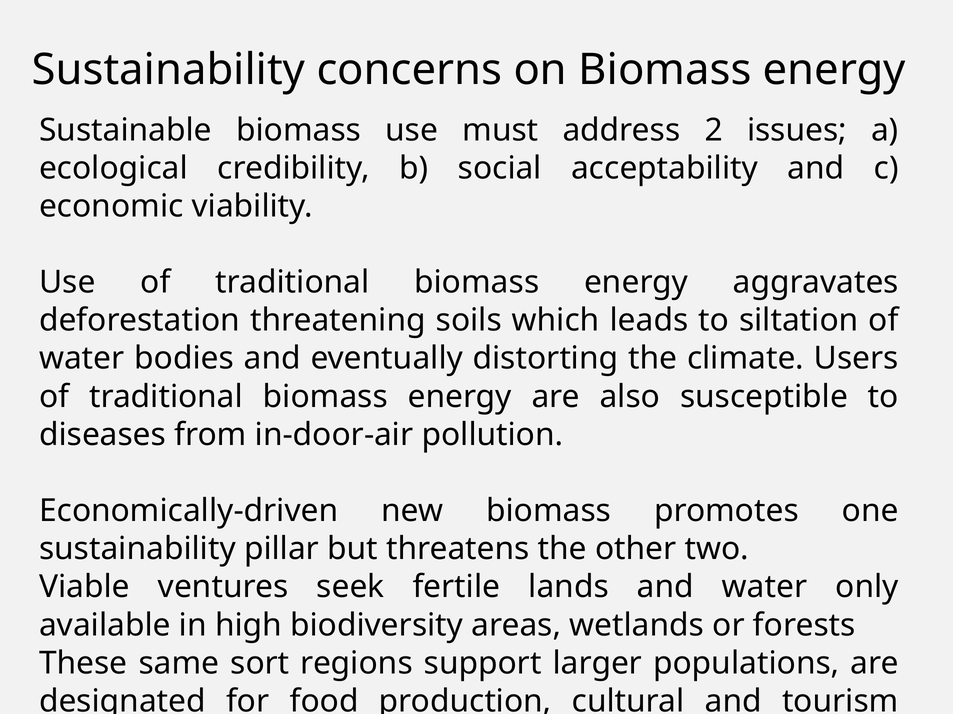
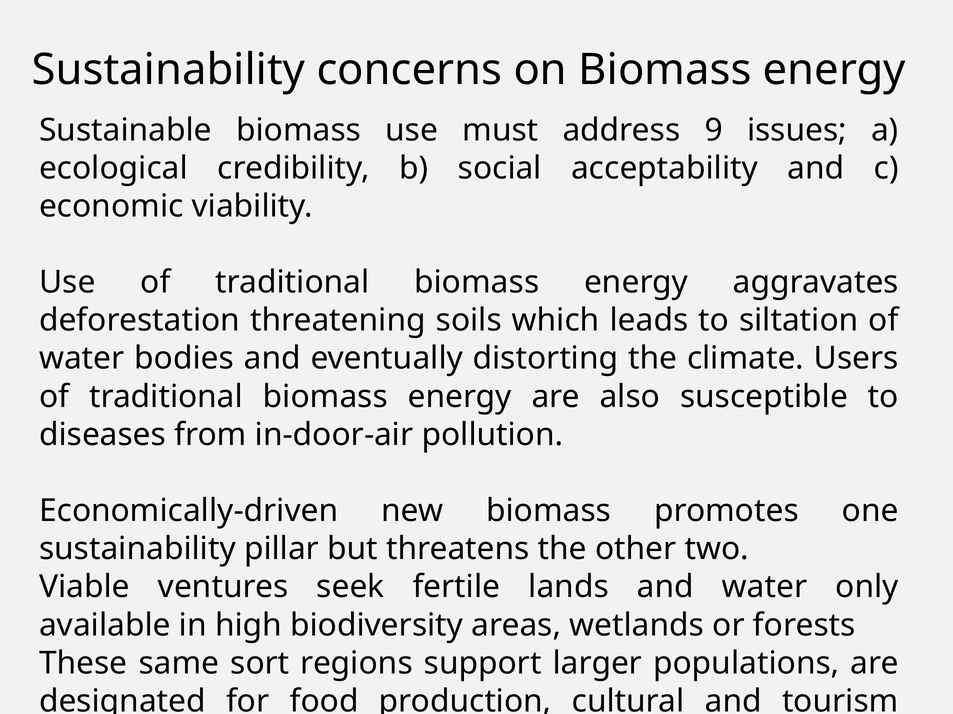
2: 2 -> 9
